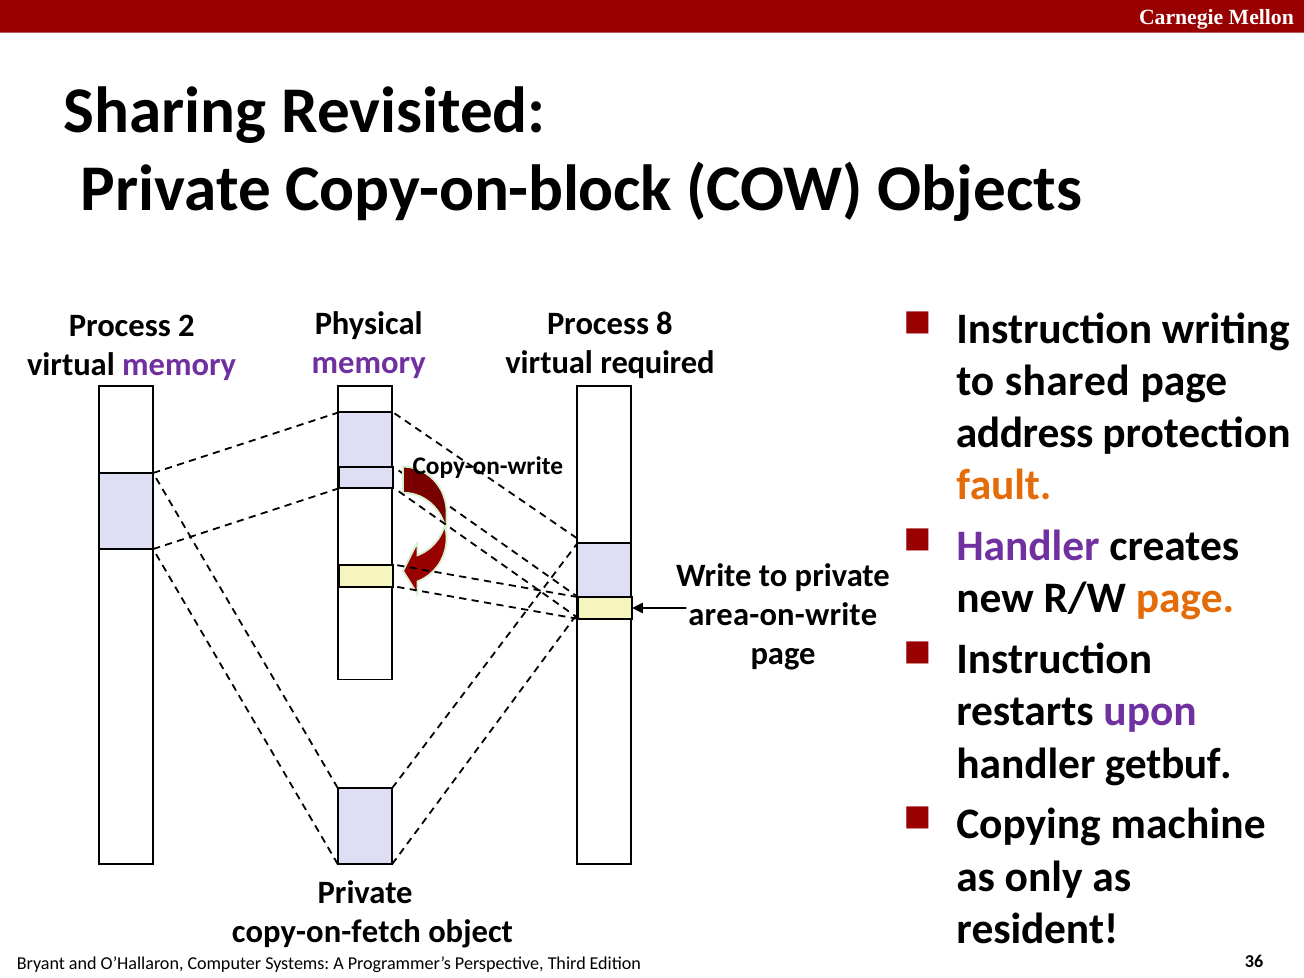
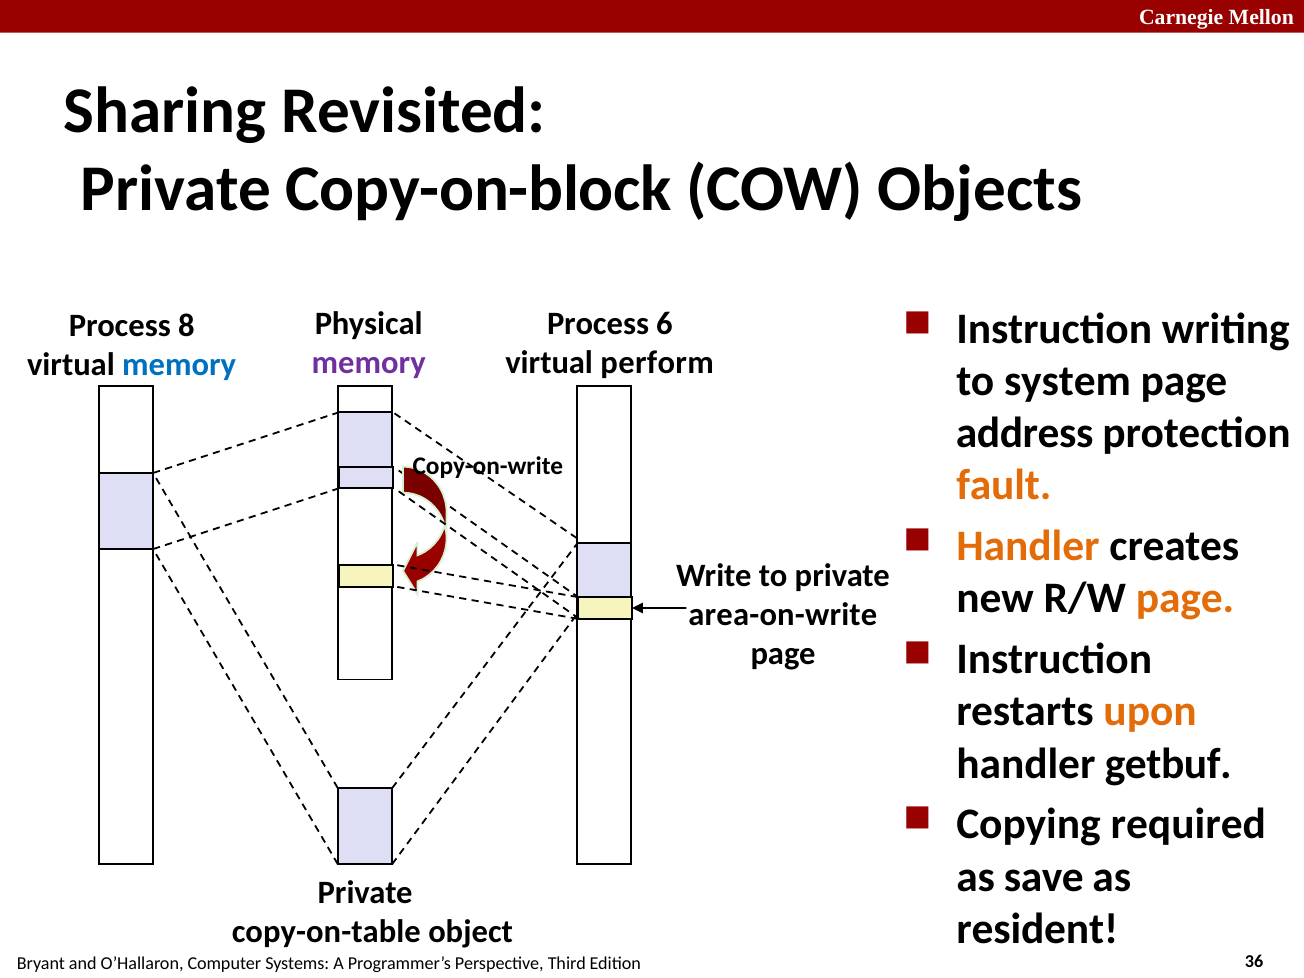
8: 8 -> 6
2: 2 -> 8
required: required -> perform
memory at (179, 364) colour: purple -> blue
shared: shared -> system
Handler at (1028, 546) colour: purple -> orange
upon colour: purple -> orange
machine: machine -> required
only: only -> save
copy-on-fetch: copy-on-fetch -> copy-on-table
